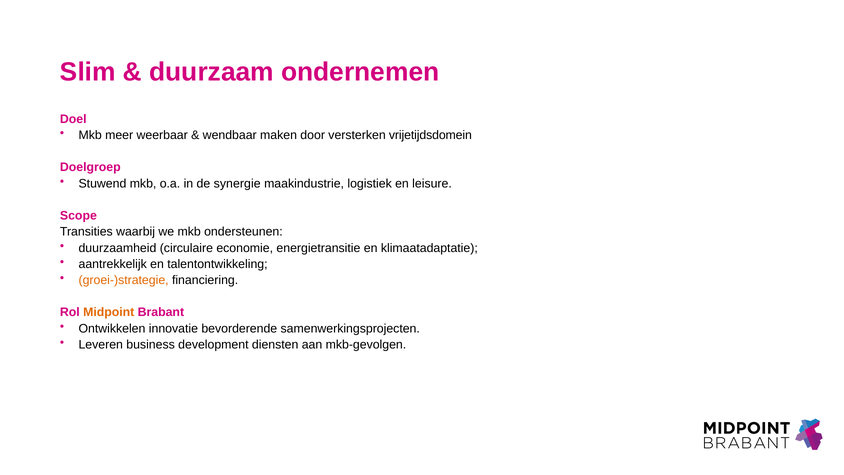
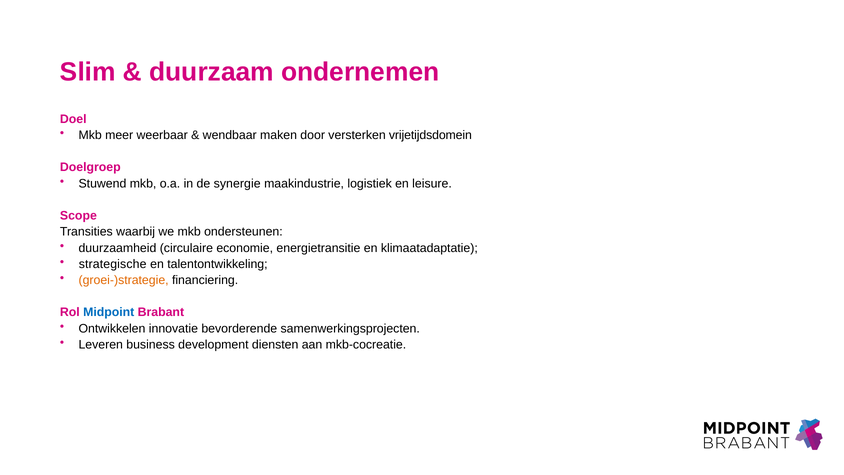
aantrekkelijk: aantrekkelijk -> strategische
Midpoint colour: orange -> blue
mkb-gevolgen: mkb-gevolgen -> mkb-cocreatie
